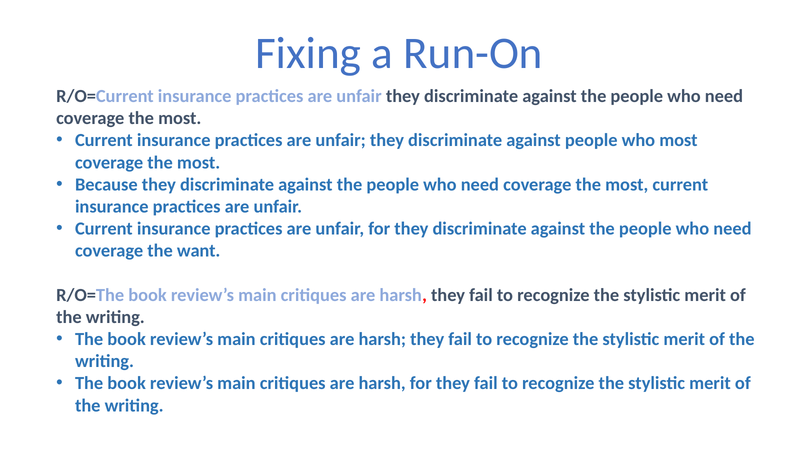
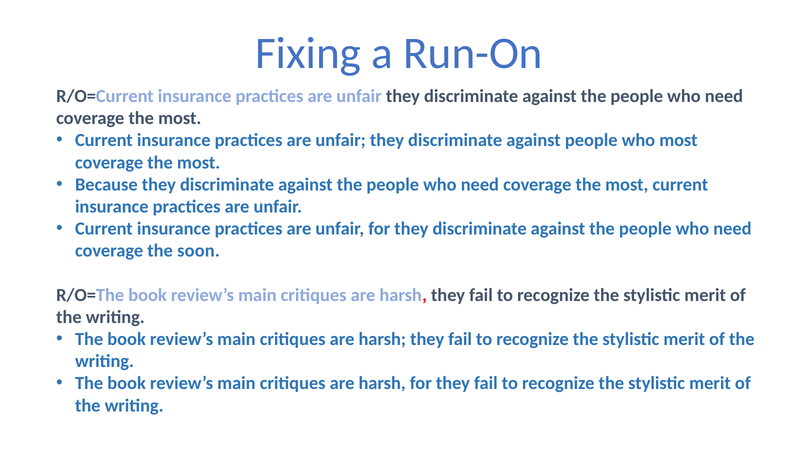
want: want -> soon
